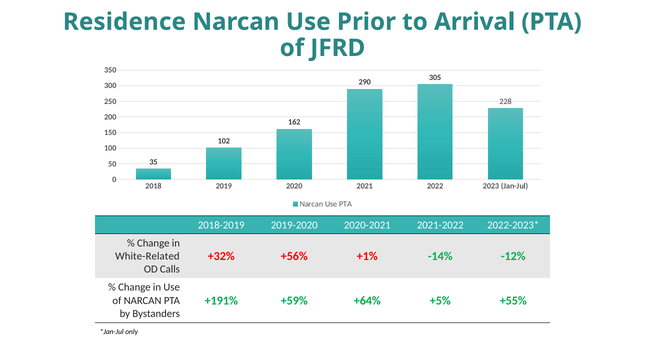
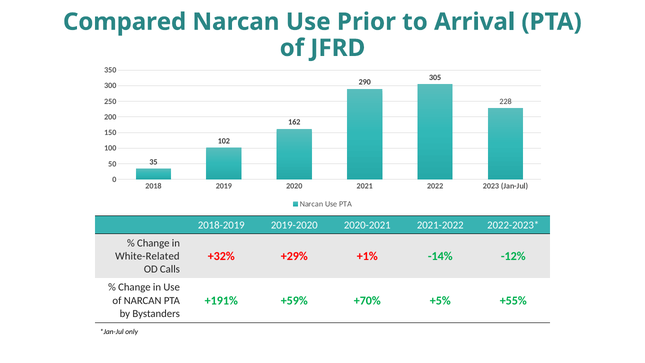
Residence: Residence -> Compared
+56%: +56% -> +29%
+64%: +64% -> +70%
